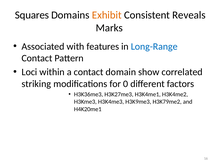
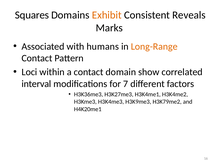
features: features -> humans
Long-Range colour: blue -> orange
striking: striking -> interval
0: 0 -> 7
